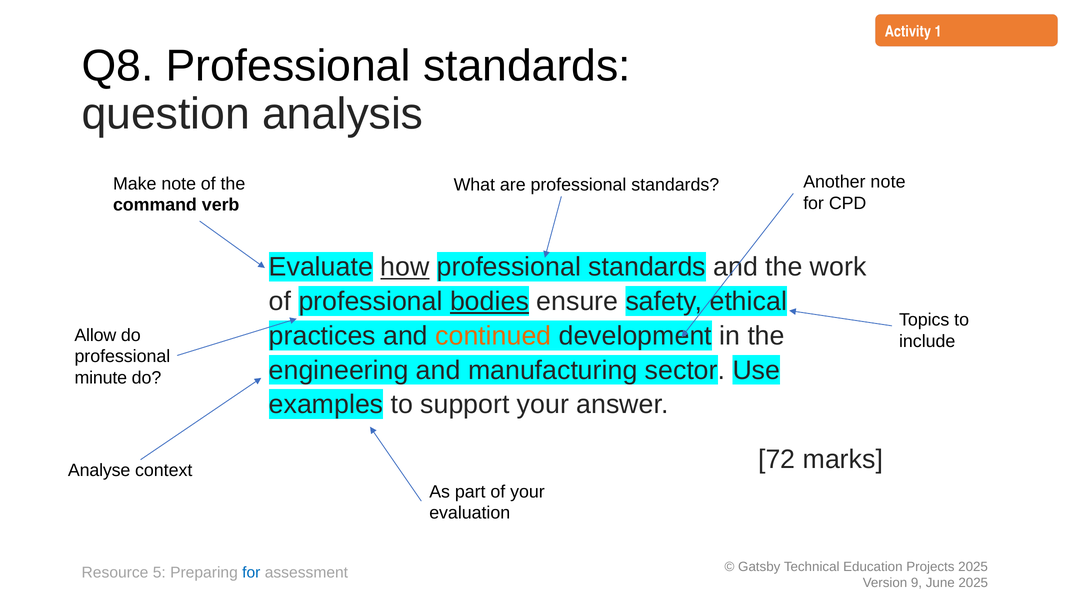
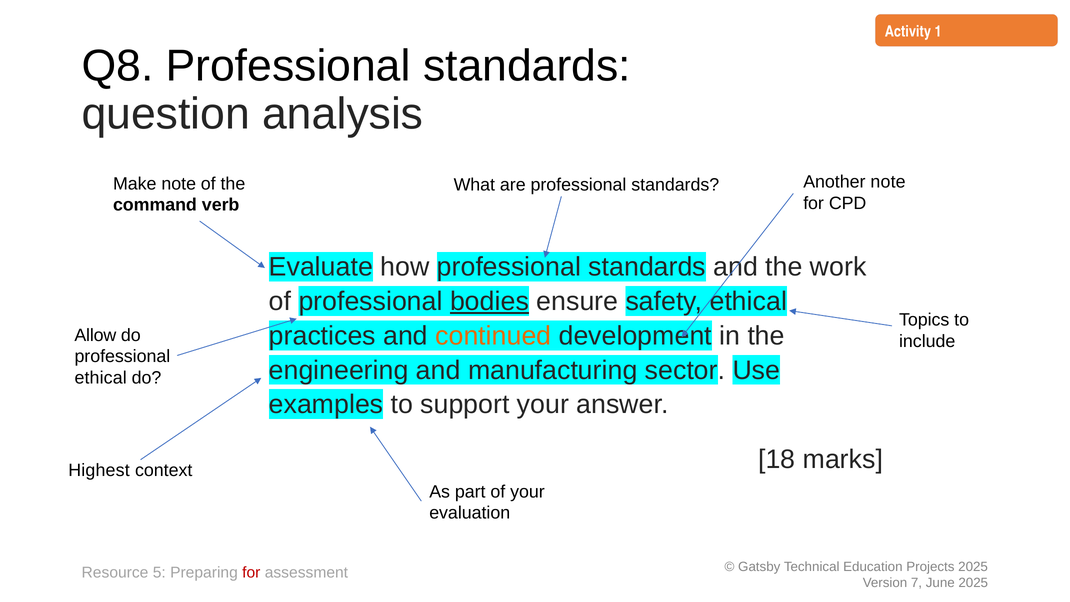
how underline: present -> none
minute at (101, 378): minute -> ethical
72: 72 -> 18
Analyse: Analyse -> Highest
for at (251, 572) colour: blue -> red
9: 9 -> 7
